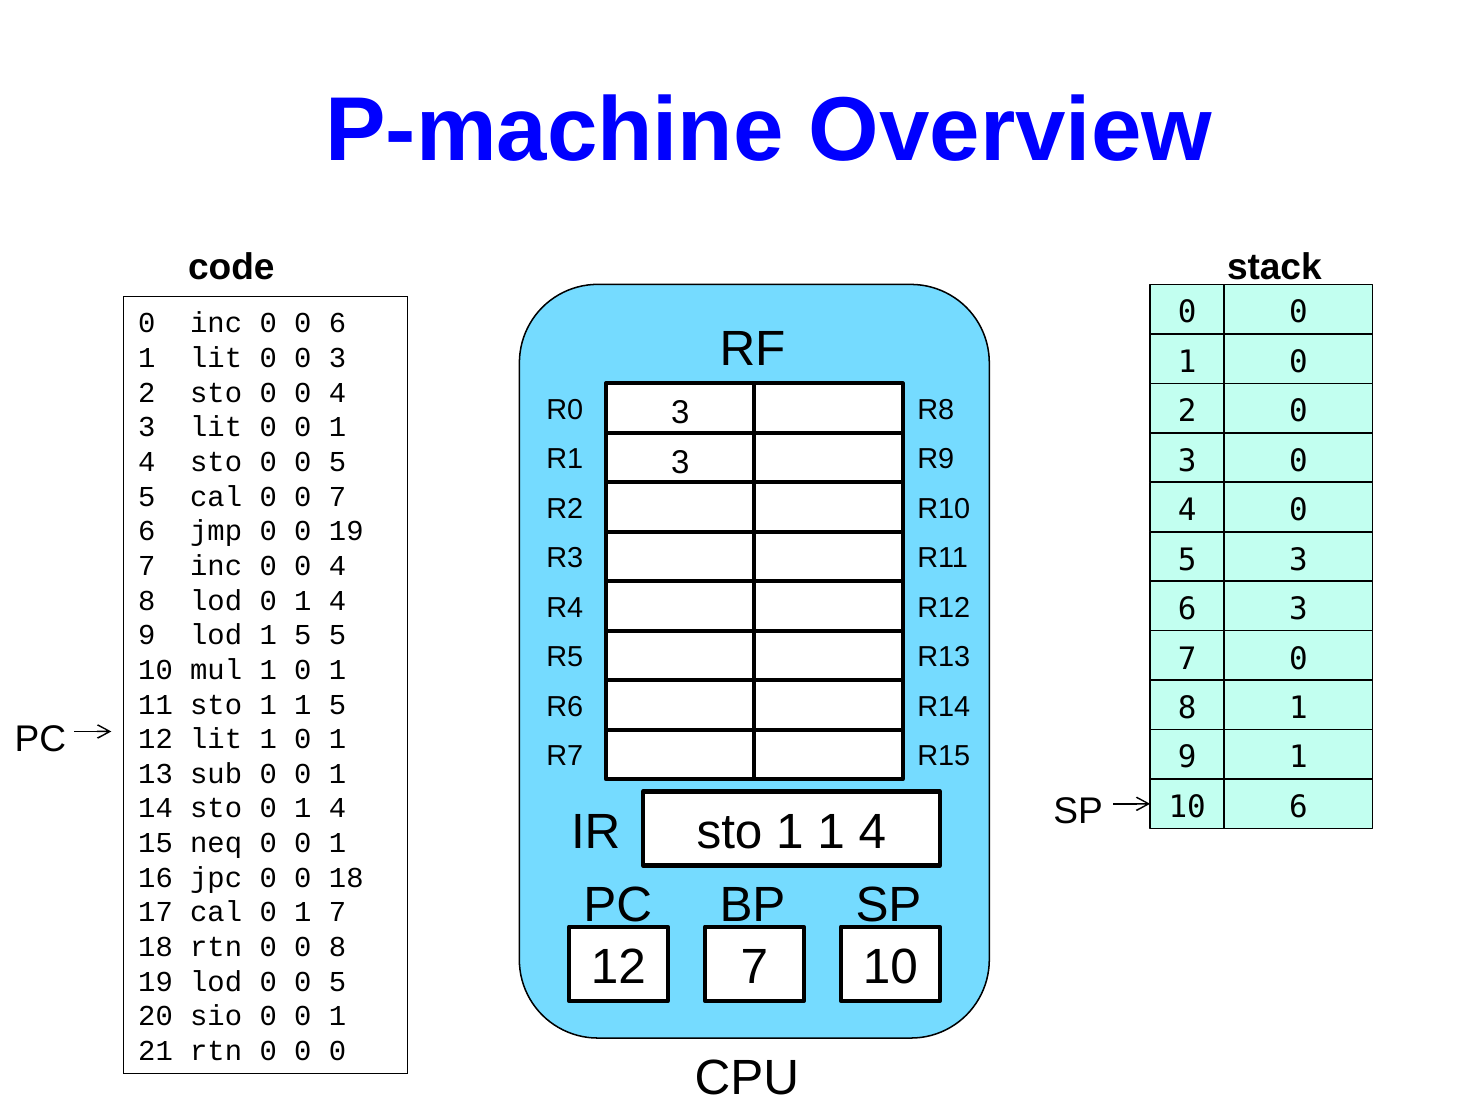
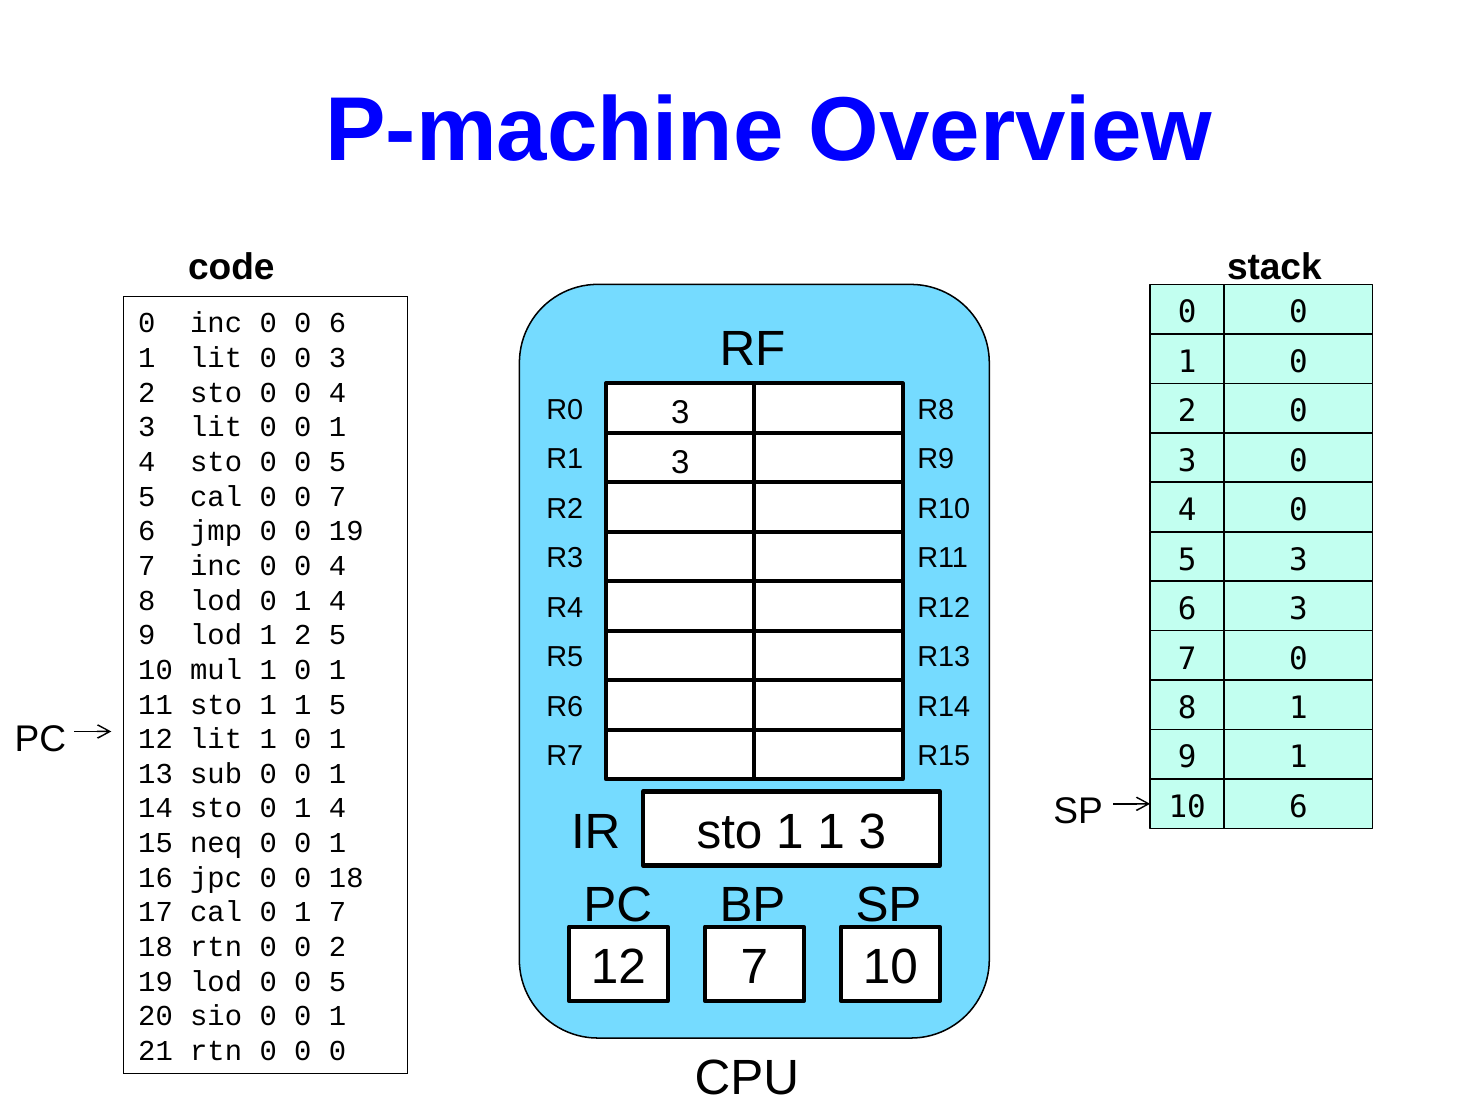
lod 1 5: 5 -> 2
1 1 4: 4 -> 3
0 0 8: 8 -> 2
